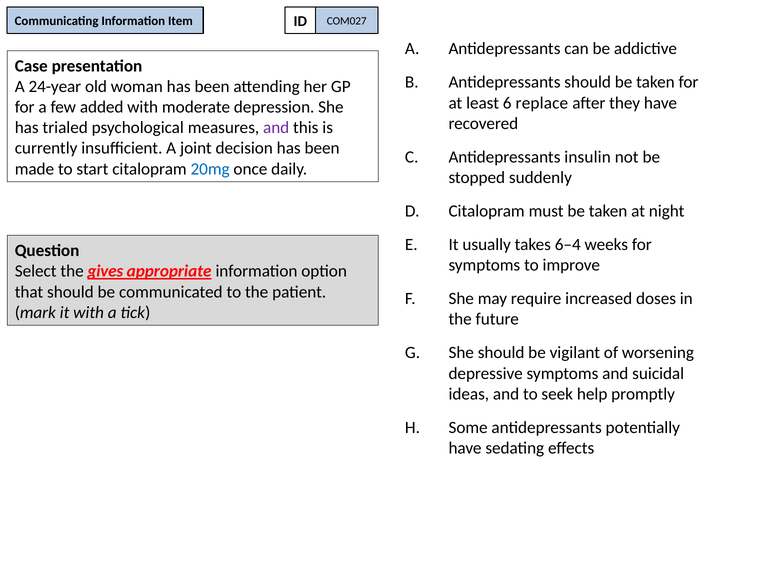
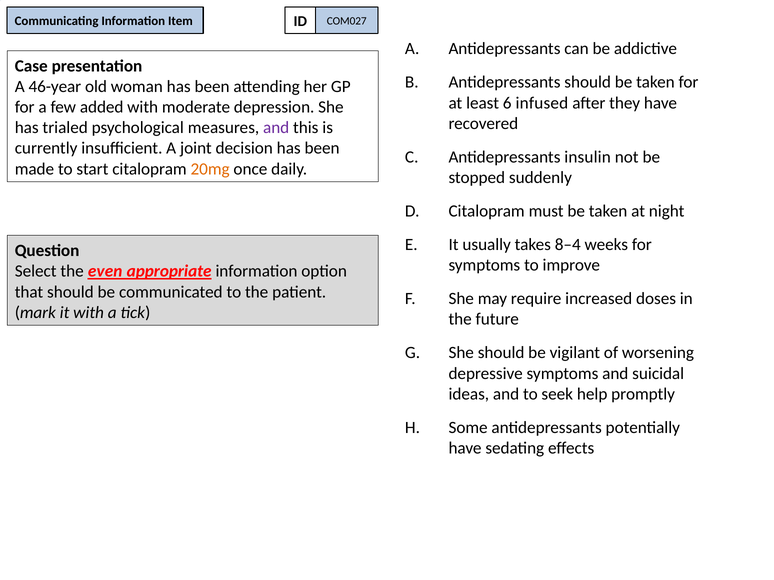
24-year: 24-year -> 46-year
replace: replace -> infused
20mg colour: blue -> orange
6–4: 6–4 -> 8–4
gives: gives -> even
